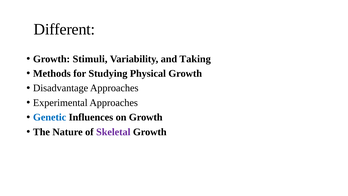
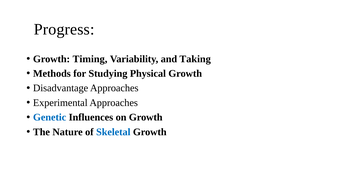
Different: Different -> Progress
Stimuli: Stimuli -> Timing
Skeletal colour: purple -> blue
